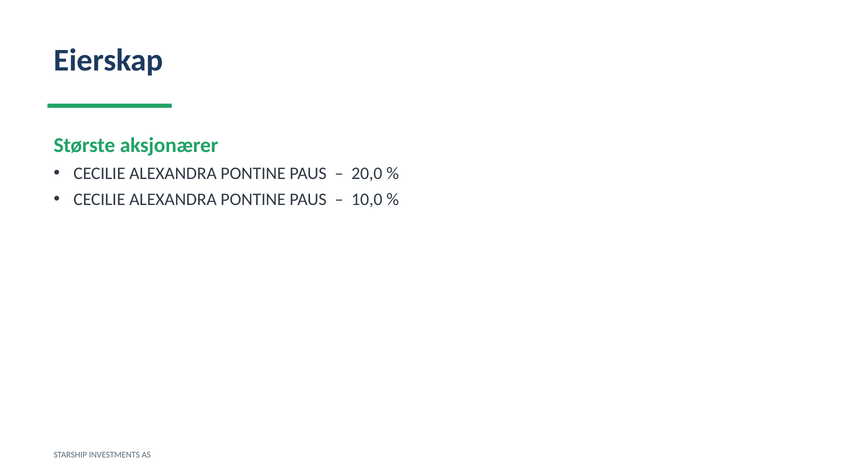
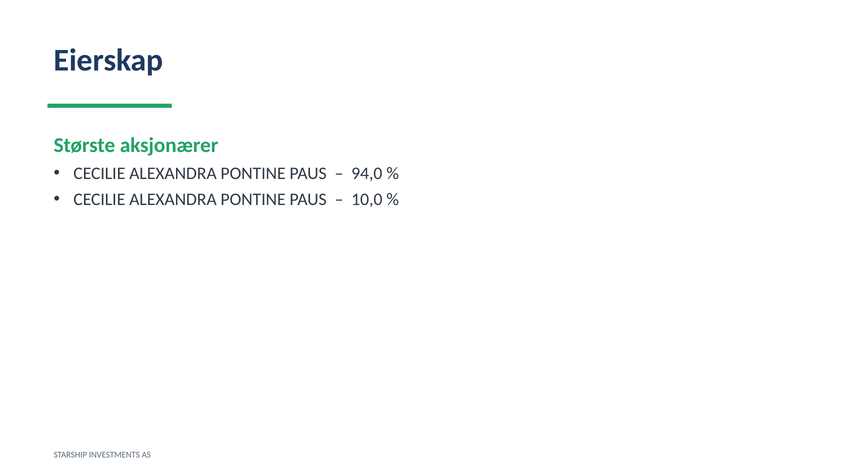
20,0: 20,0 -> 94,0
